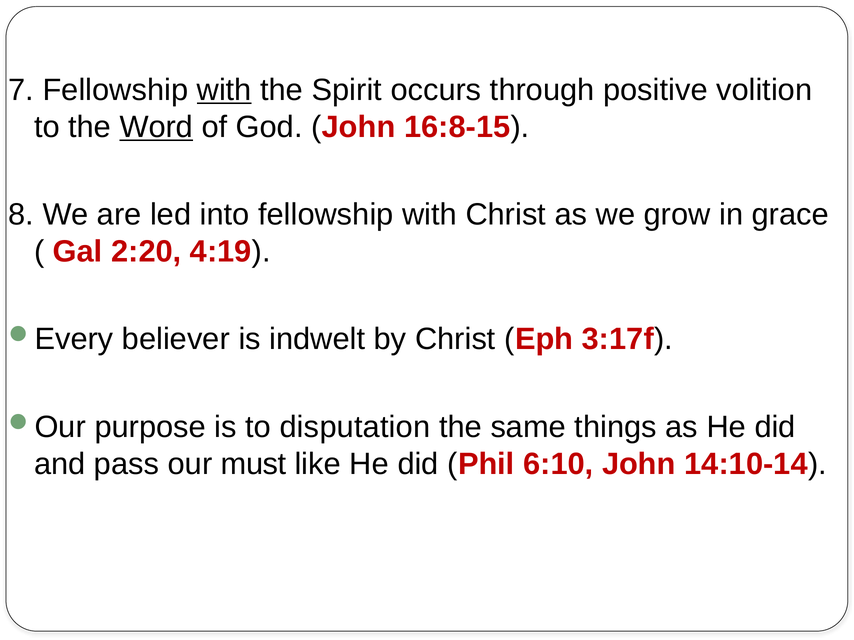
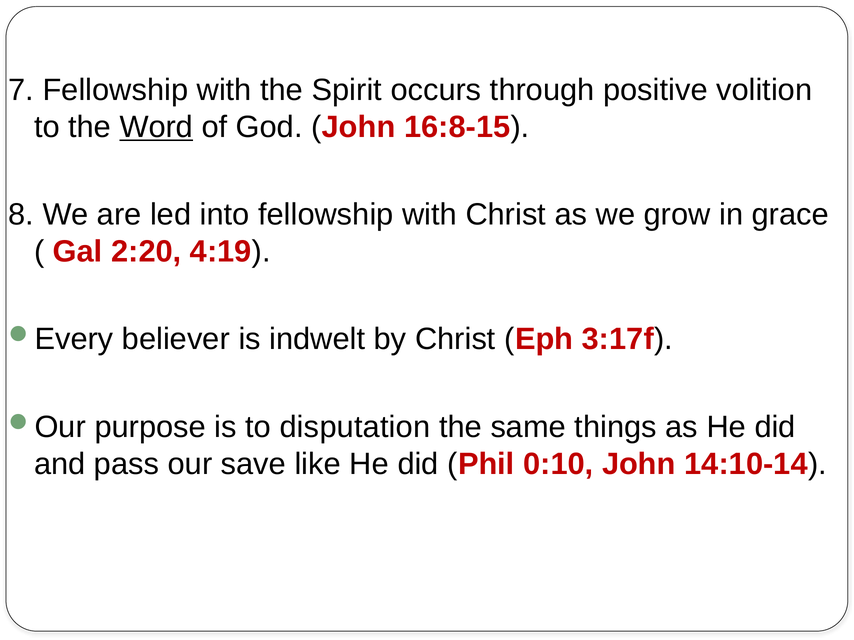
with at (224, 90) underline: present -> none
must: must -> save
6:10: 6:10 -> 0:10
